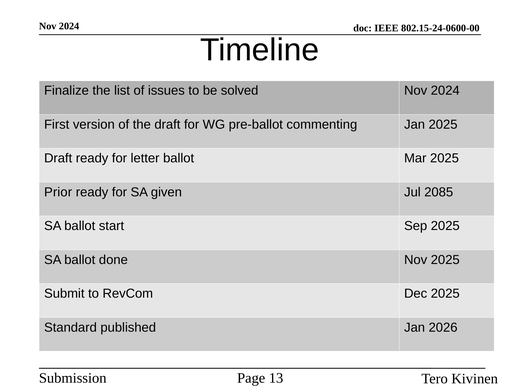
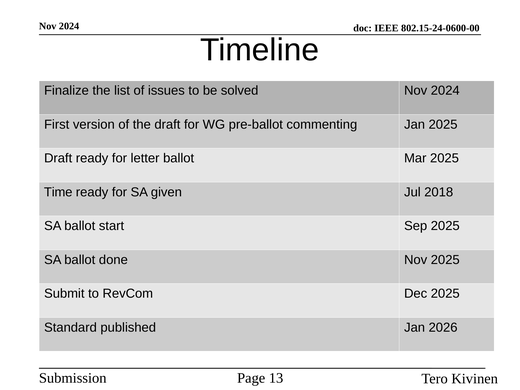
Prior: Prior -> Time
2085: 2085 -> 2018
